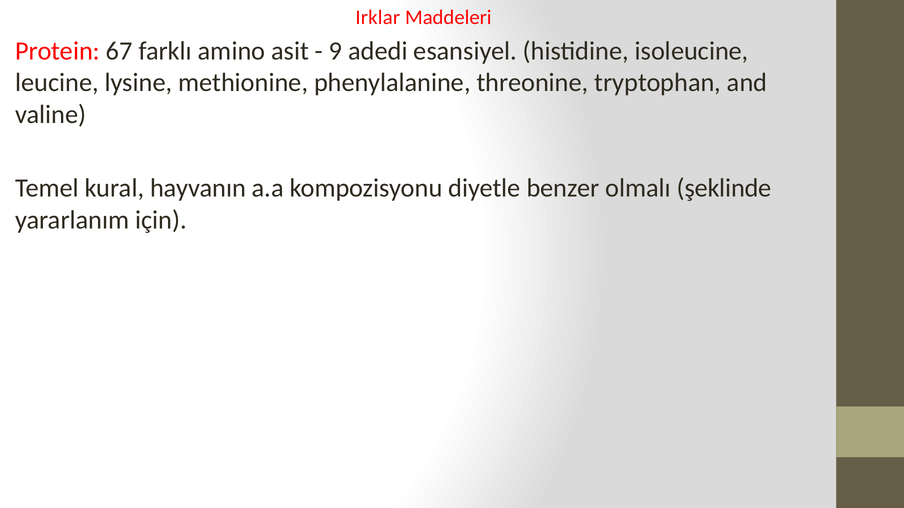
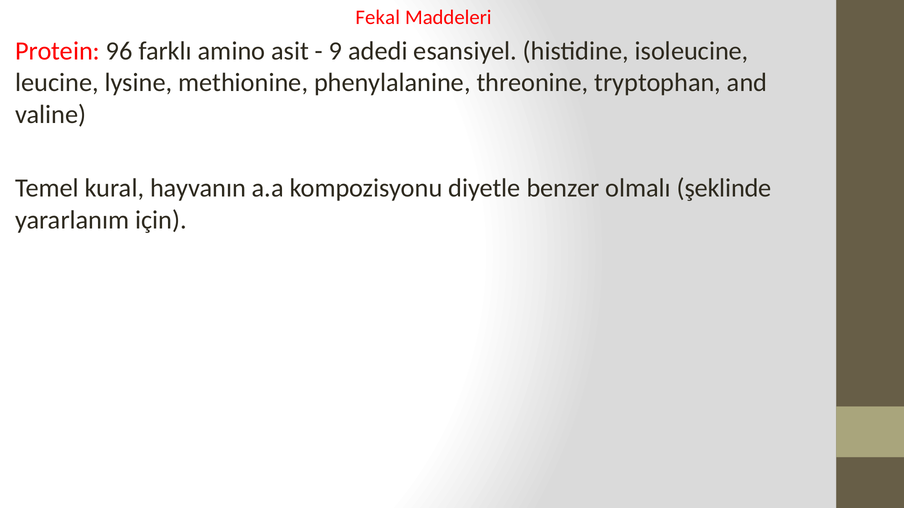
Irklar: Irklar -> Fekal
67: 67 -> 96
